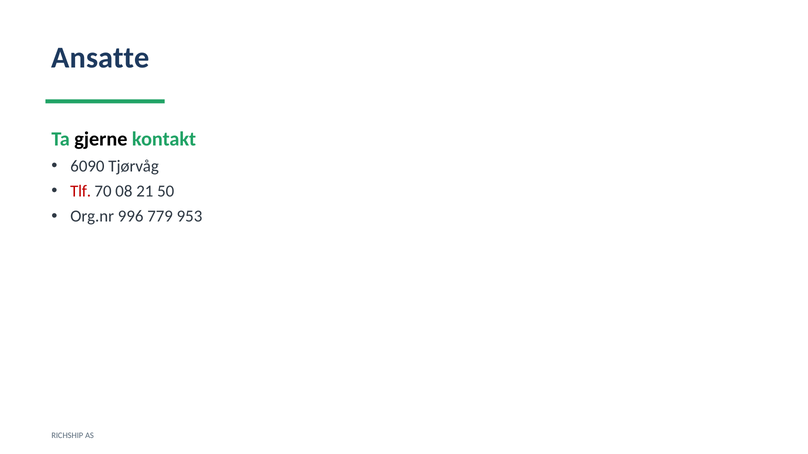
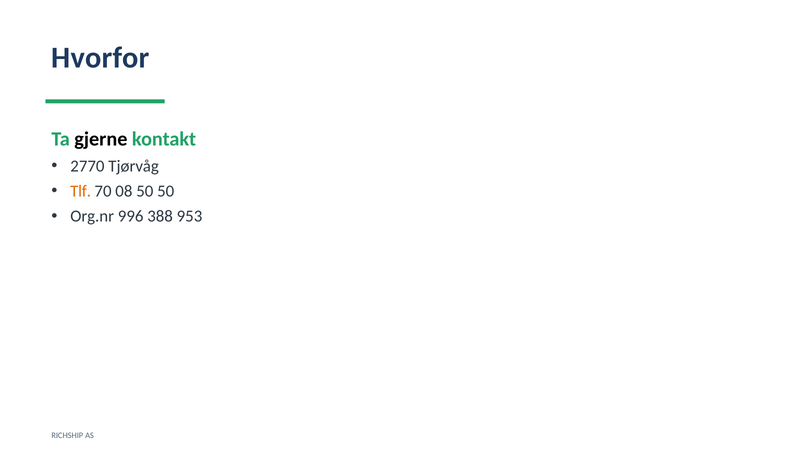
Ansatte: Ansatte -> Hvorfor
6090: 6090 -> 2770
Tlf colour: red -> orange
08 21: 21 -> 50
779: 779 -> 388
